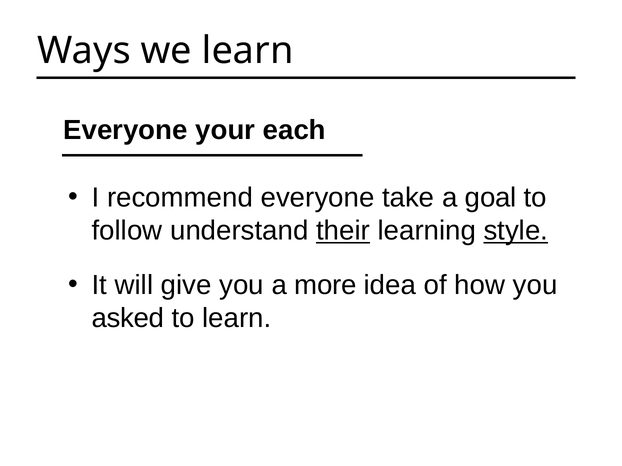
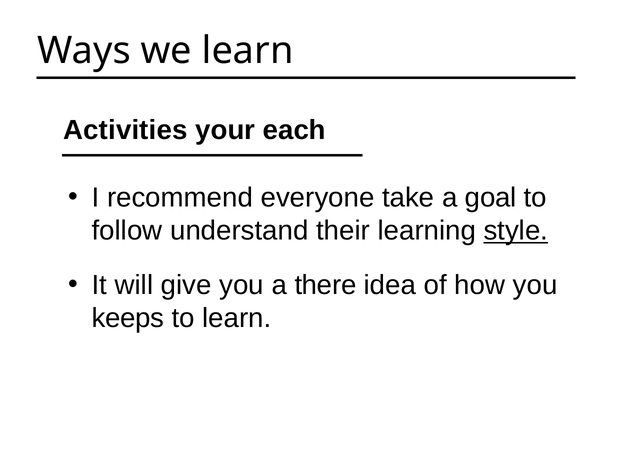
Everyone at (125, 131): Everyone -> Activities
their underline: present -> none
more: more -> there
asked: asked -> keeps
